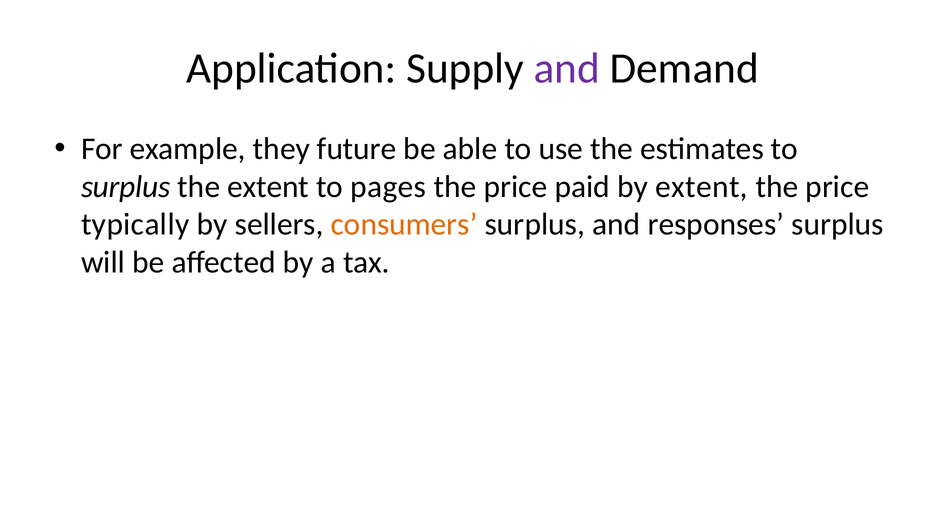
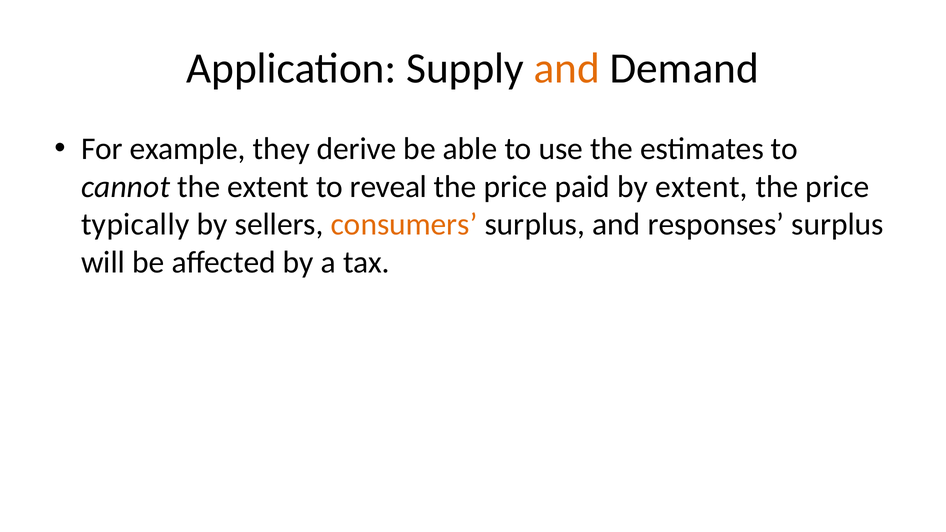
and at (567, 69) colour: purple -> orange
future: future -> derive
surplus at (126, 187): surplus -> cannot
pages: pages -> reveal
